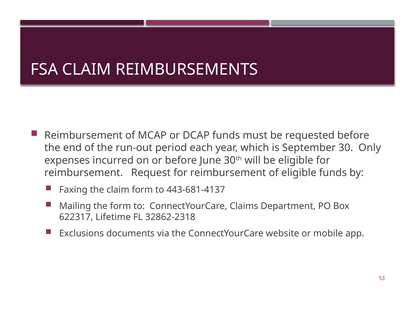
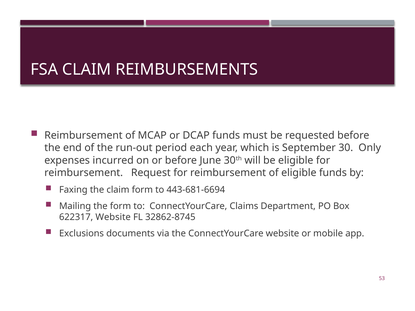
443-681-4137: 443-681-4137 -> 443-681-6694
622317 Lifetime: Lifetime -> Website
32862-2318: 32862-2318 -> 32862-8745
